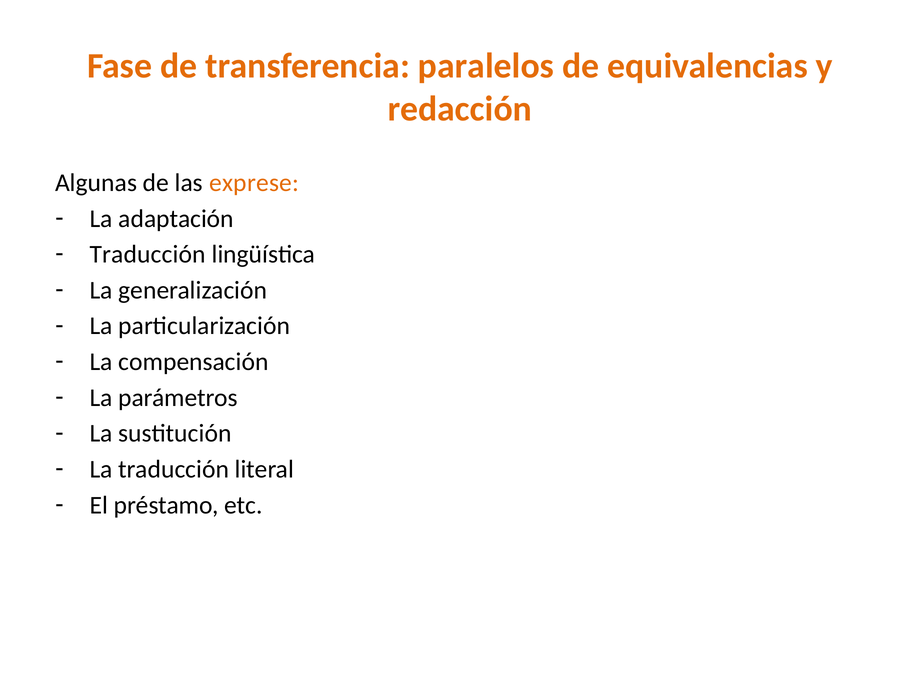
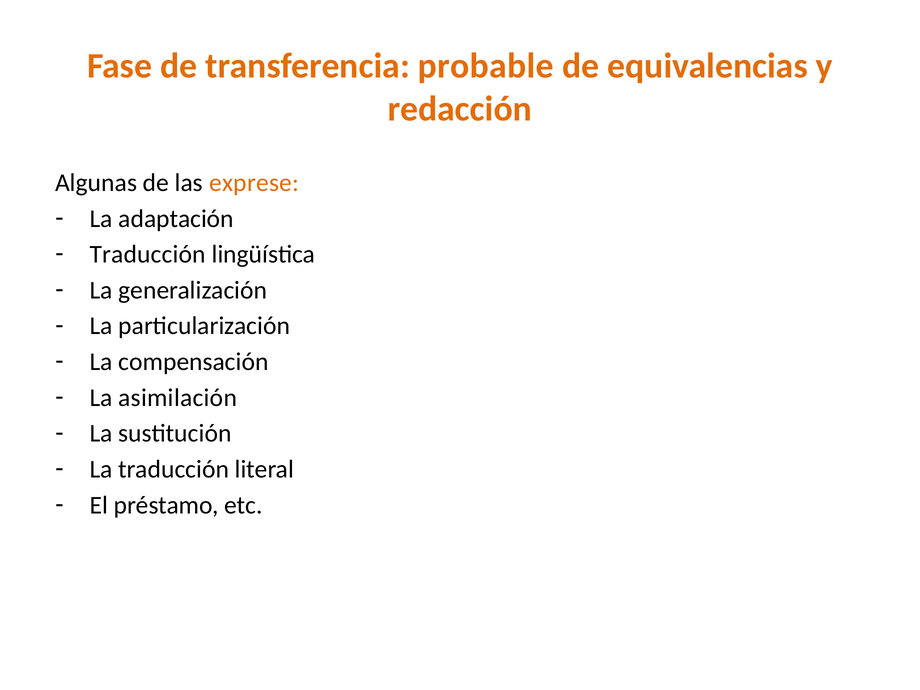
paralelos: paralelos -> probable
parámetros: parámetros -> asimilación
